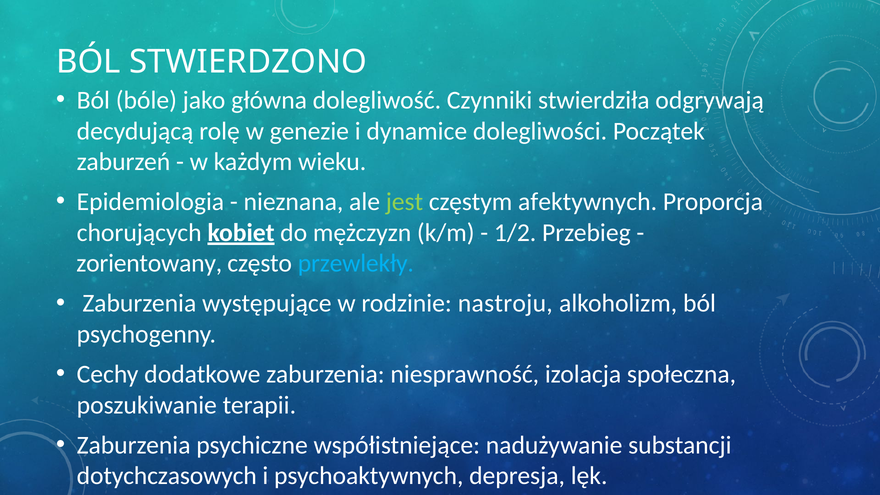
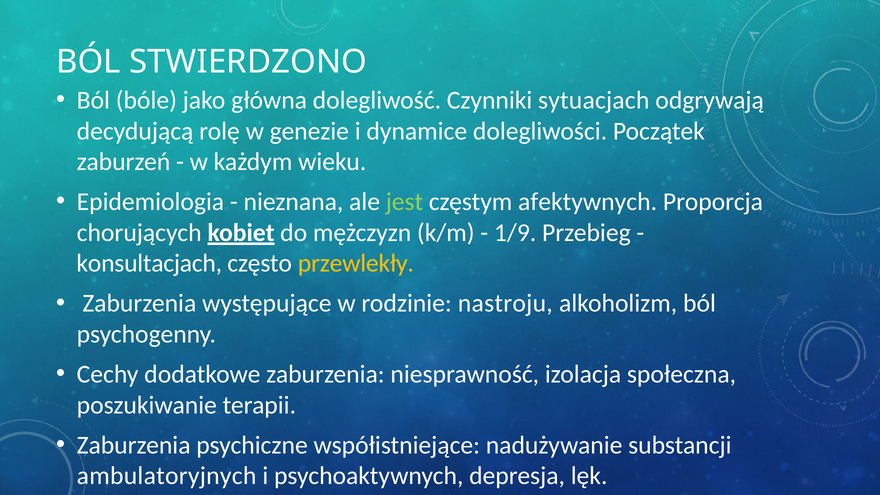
stwierdziła: stwierdziła -> sytuacjach
1/2: 1/2 -> 1/9
zorientowany: zorientowany -> konsultacjach
przewlekły colour: light blue -> yellow
dotychczasowych: dotychczasowych -> ambulatoryjnych
